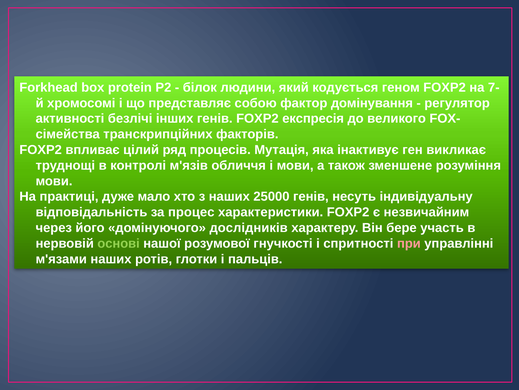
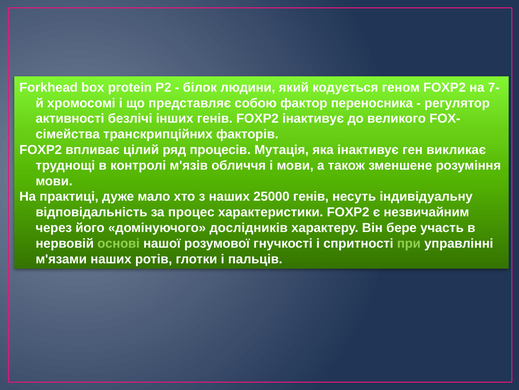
домінування: домінування -> переносника
FOXP2 експресія: експресія -> інактивує
при colour: pink -> light green
